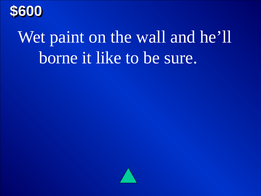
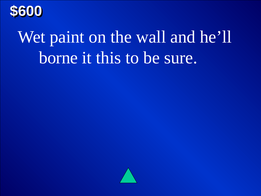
like: like -> this
